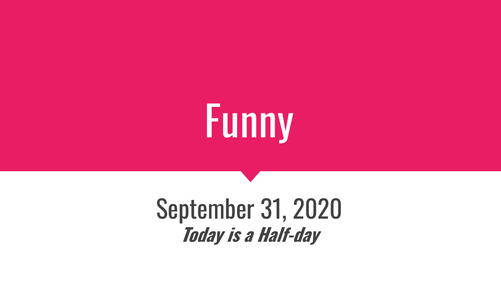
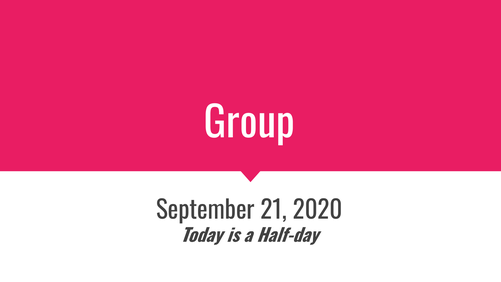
Funny: Funny -> Group
31: 31 -> 21
